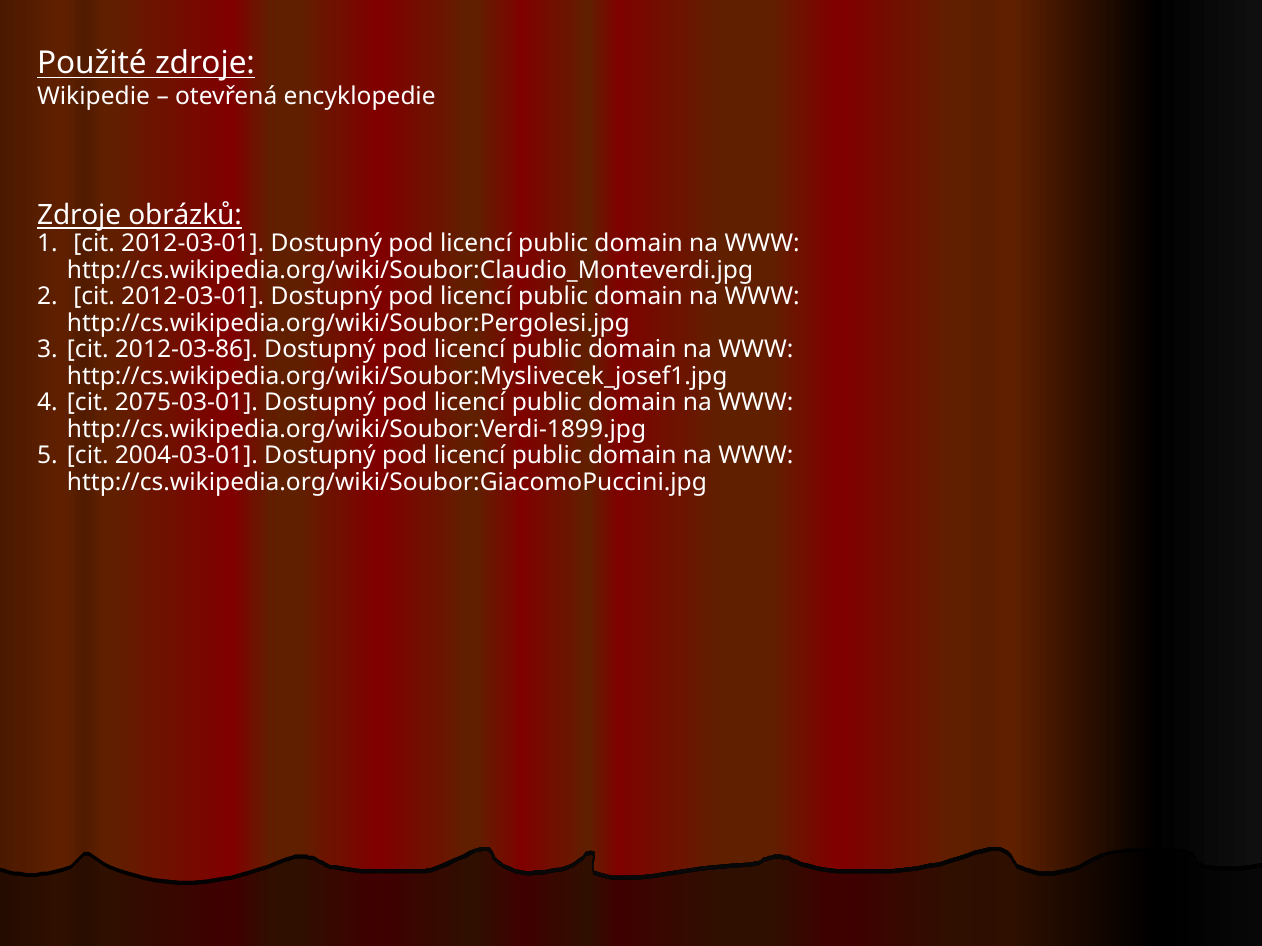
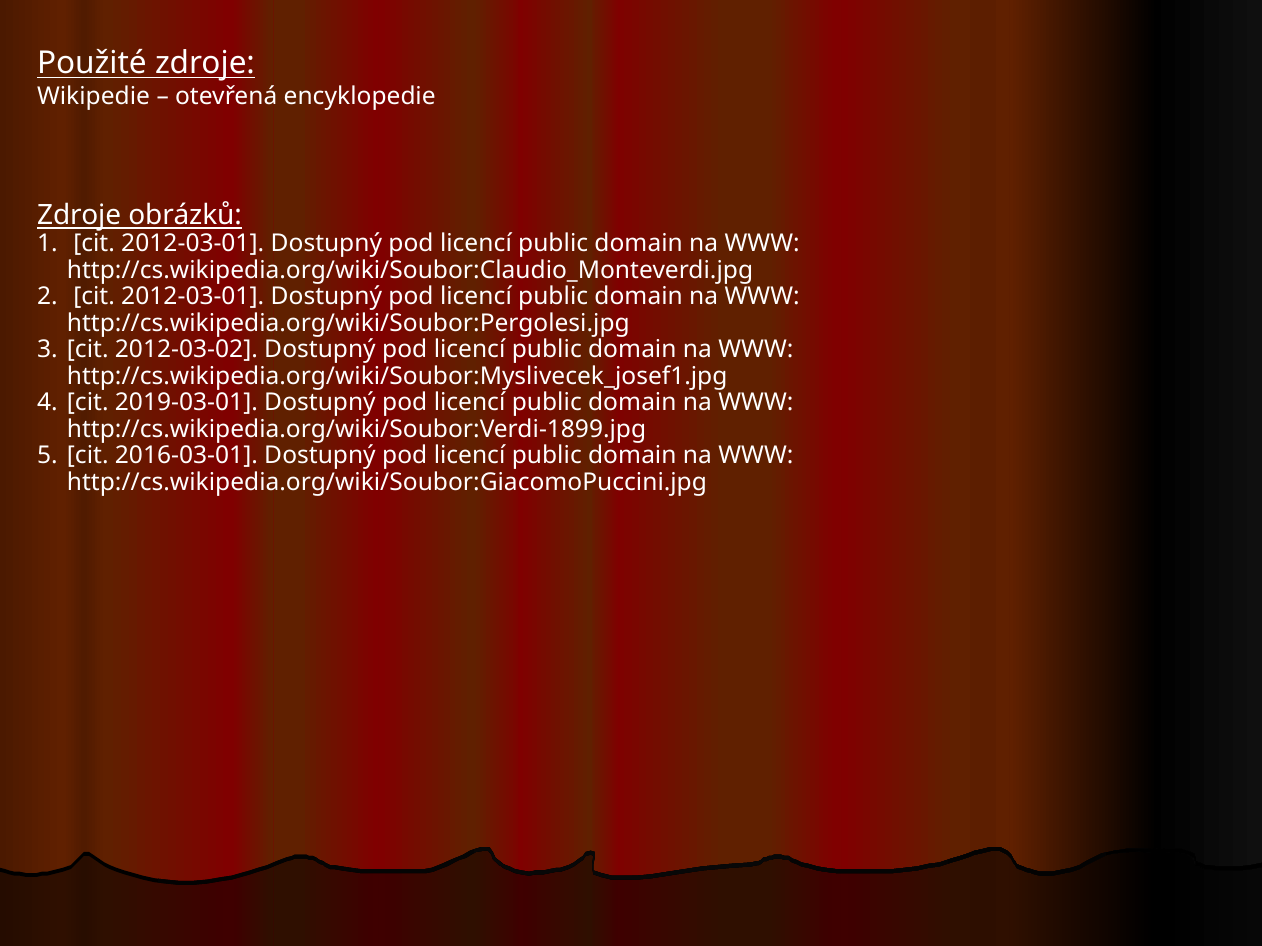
2012-03-86: 2012-03-86 -> 2012-03-02
2075-03-01: 2075-03-01 -> 2019-03-01
2004-03-01: 2004-03-01 -> 2016-03-01
